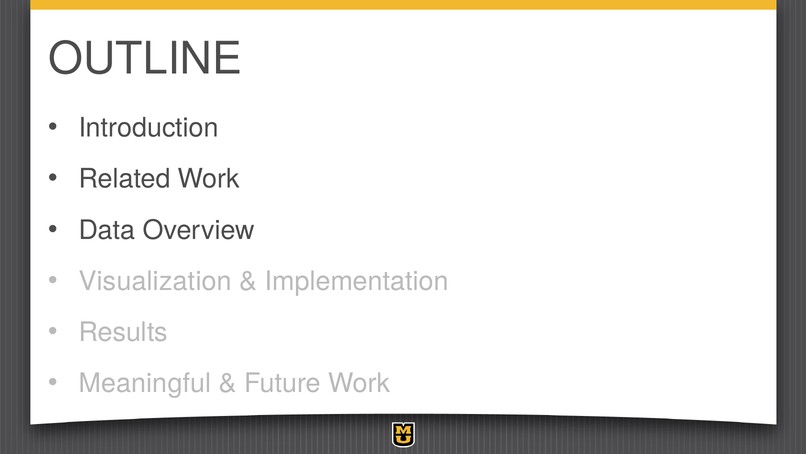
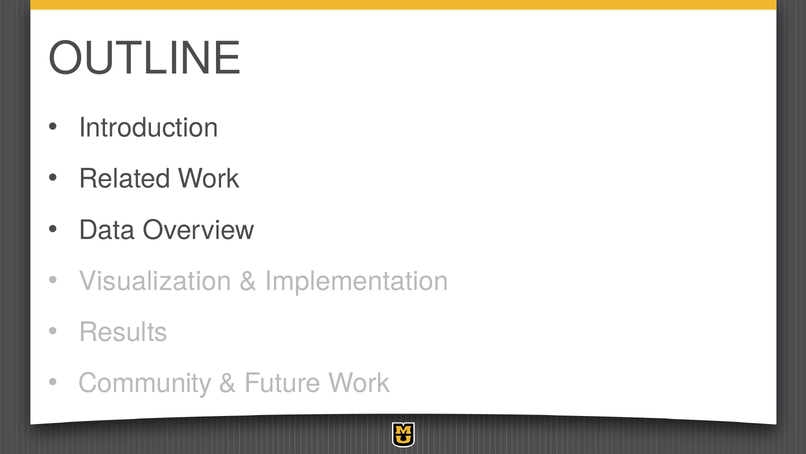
Meaningful: Meaningful -> Community
